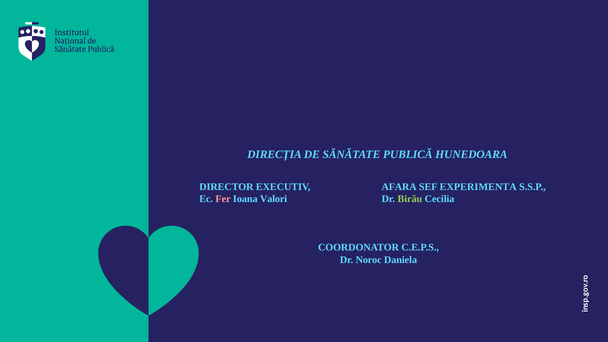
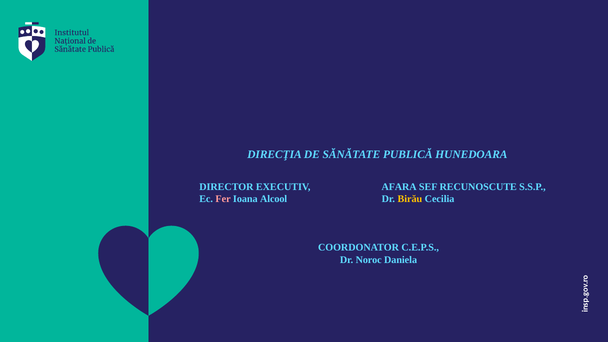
EXPERIMENTA: EXPERIMENTA -> RECUNOSCUTE
Valori: Valori -> Alcool
Birău colour: light green -> yellow
